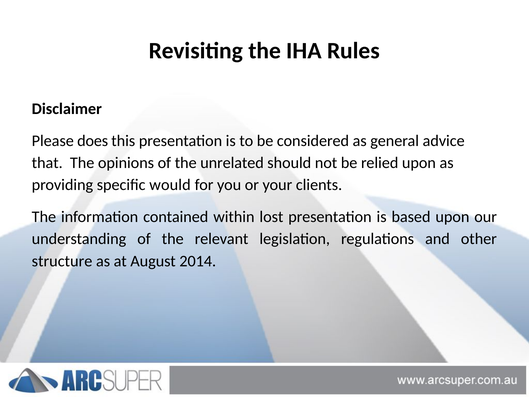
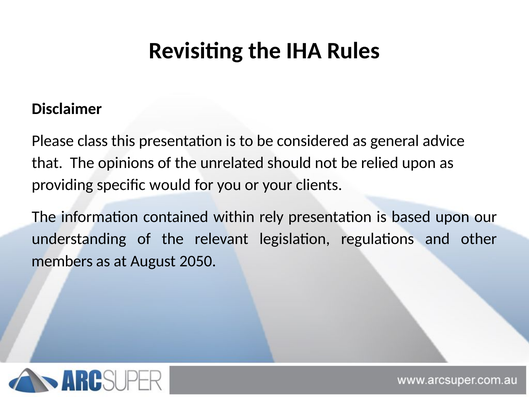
does: does -> class
lost: lost -> rely
structure: structure -> members
2014: 2014 -> 2050
